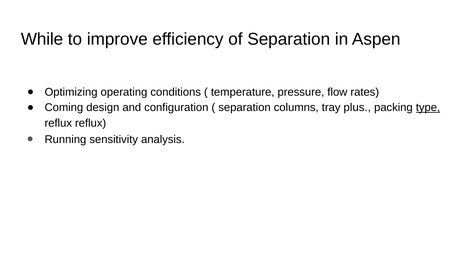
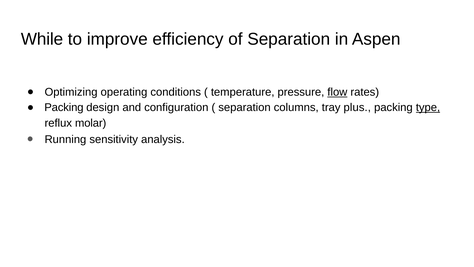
flow underline: none -> present
Coming at (64, 107): Coming -> Packing
reflux reflux: reflux -> molar
